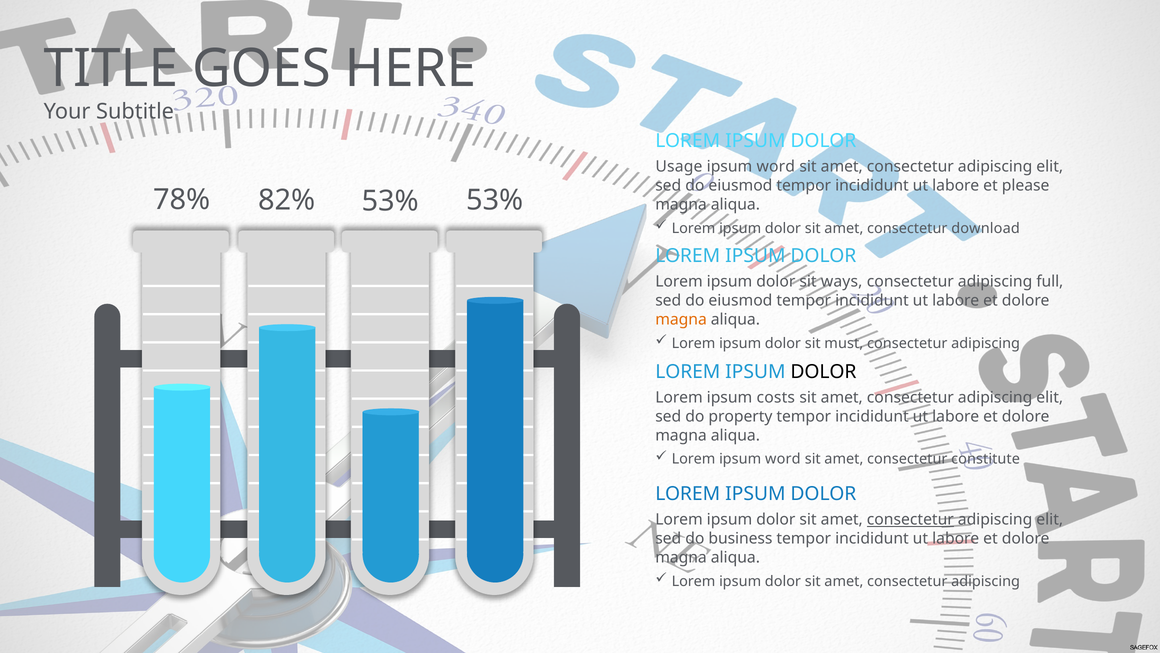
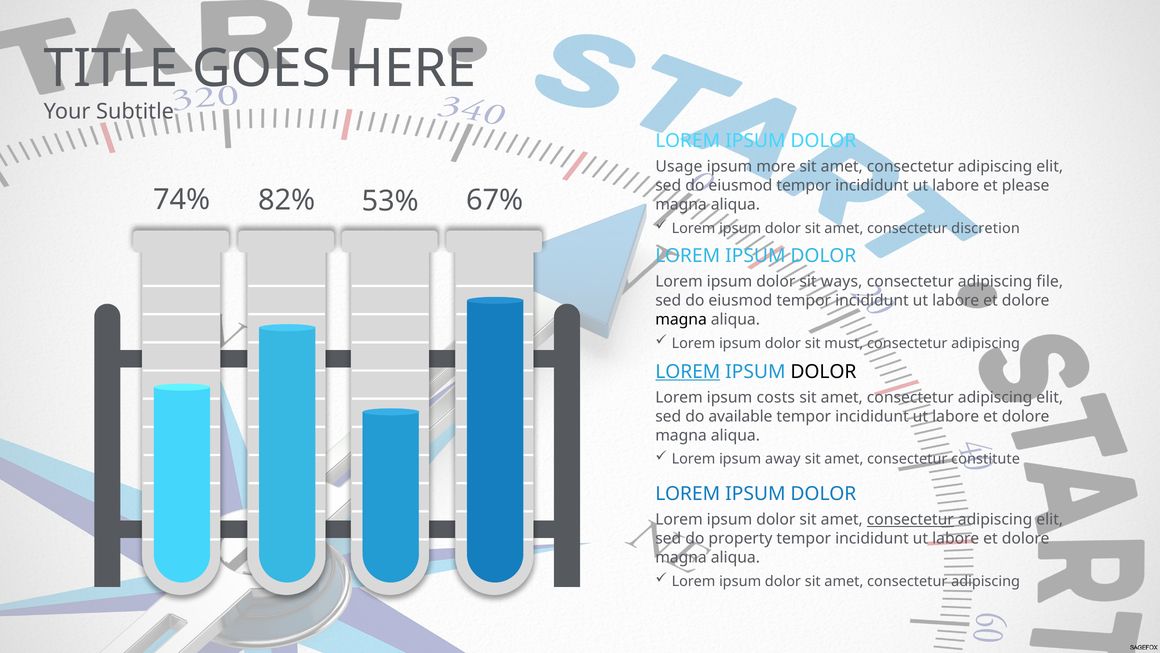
word at (776, 167): word -> more
78%: 78% -> 74%
53% 53%: 53% -> 67%
download: download -> discretion
full: full -> file
magna at (681, 319) colour: orange -> black
LOREM at (688, 371) underline: none -> present
property: property -> available
Lorem ipsum word: word -> away
business: business -> property
